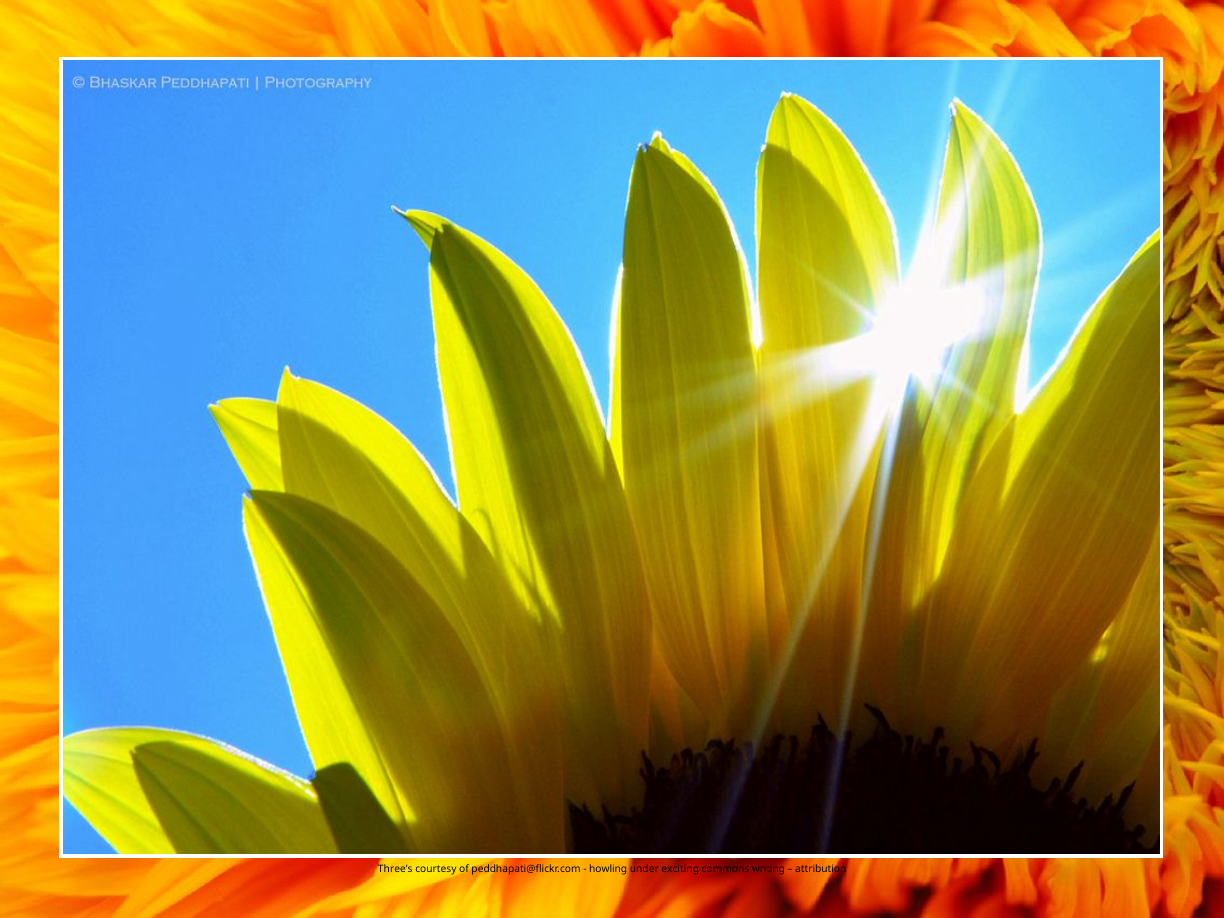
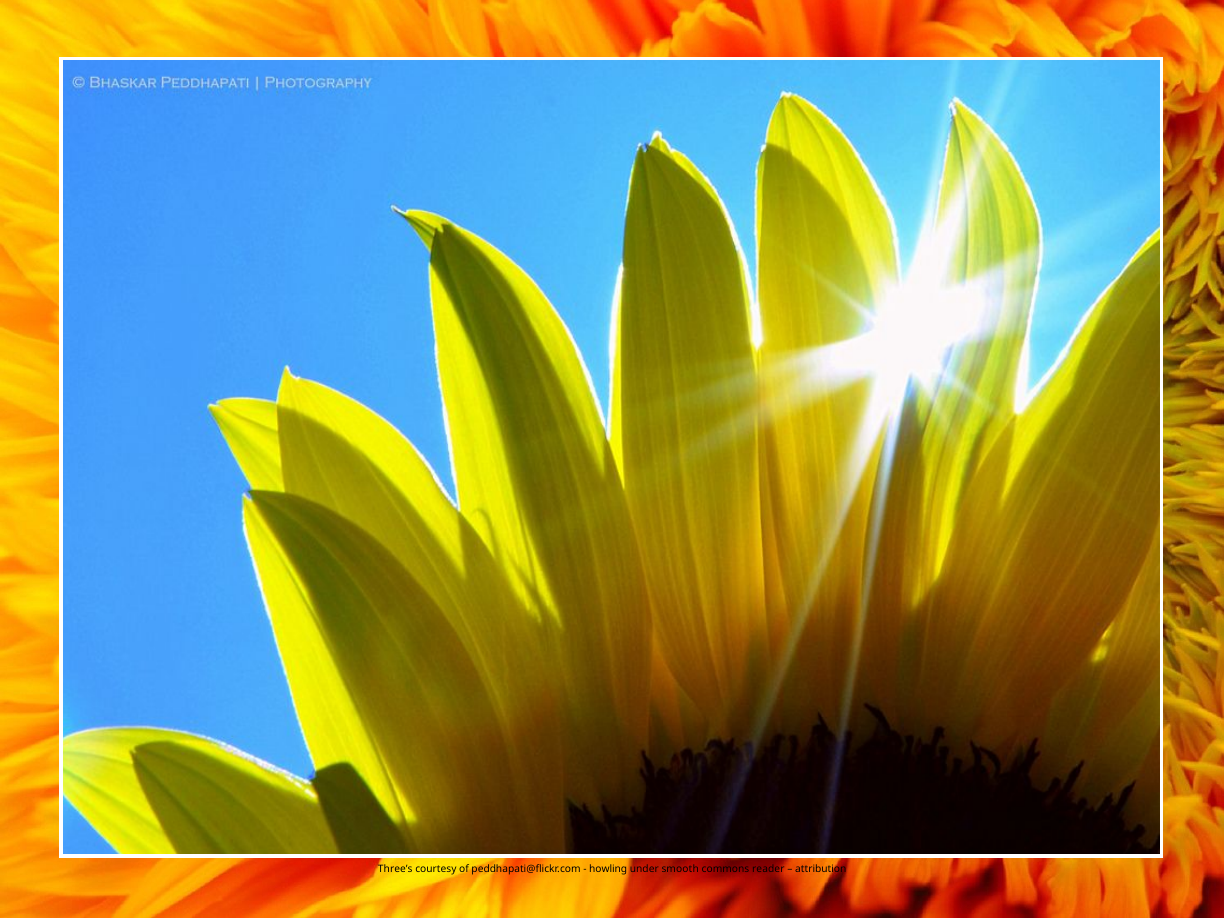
exciting: exciting -> smooth
writing: writing -> reader
